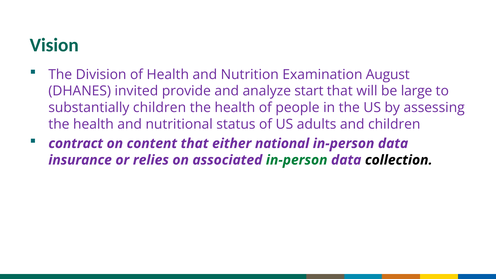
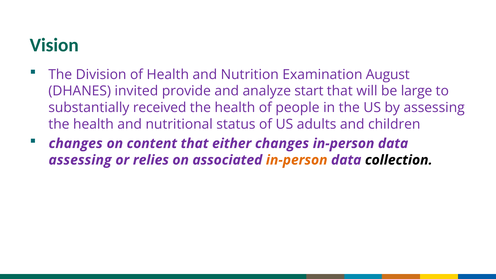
substantially children: children -> received
contract at (76, 143): contract -> changes
either national: national -> changes
insurance at (80, 160): insurance -> assessing
in-person at (297, 160) colour: green -> orange
